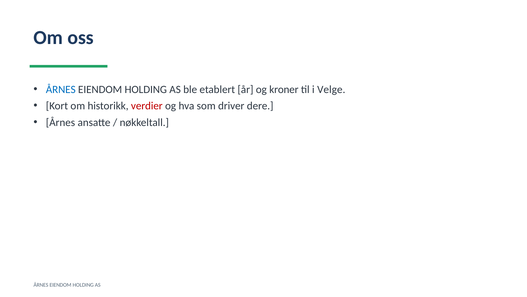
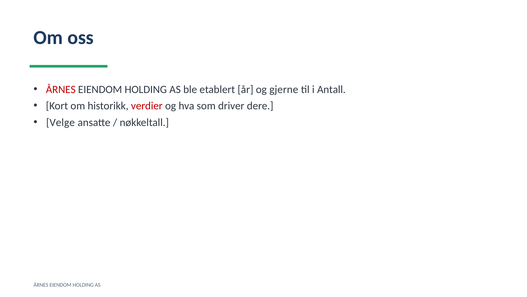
ÅRNES at (61, 89) colour: blue -> red
kroner: kroner -> gjerne
Velge: Velge -> Antall
Årnes at (60, 122): Årnes -> Velge
